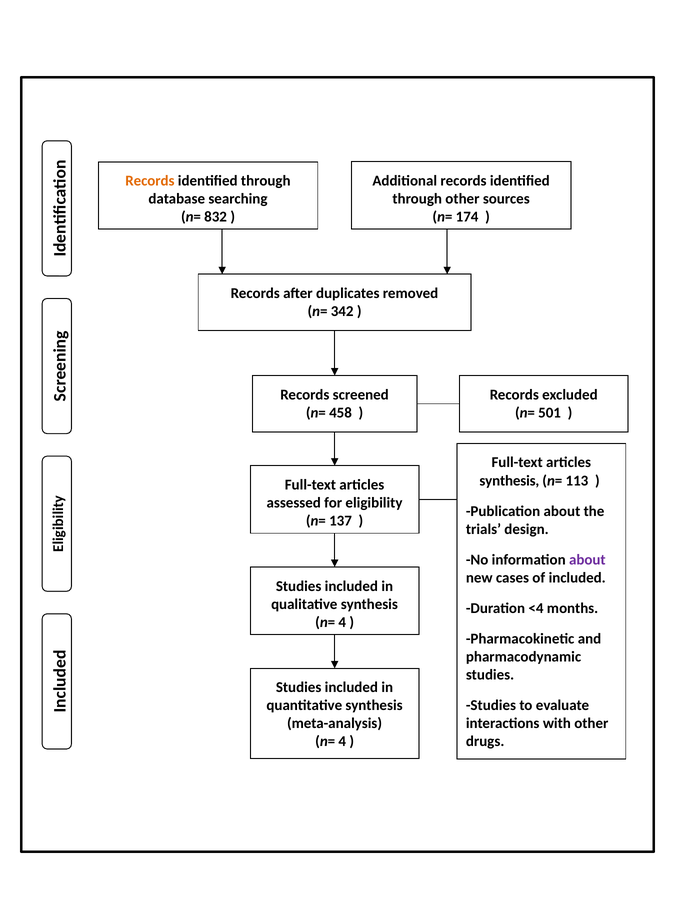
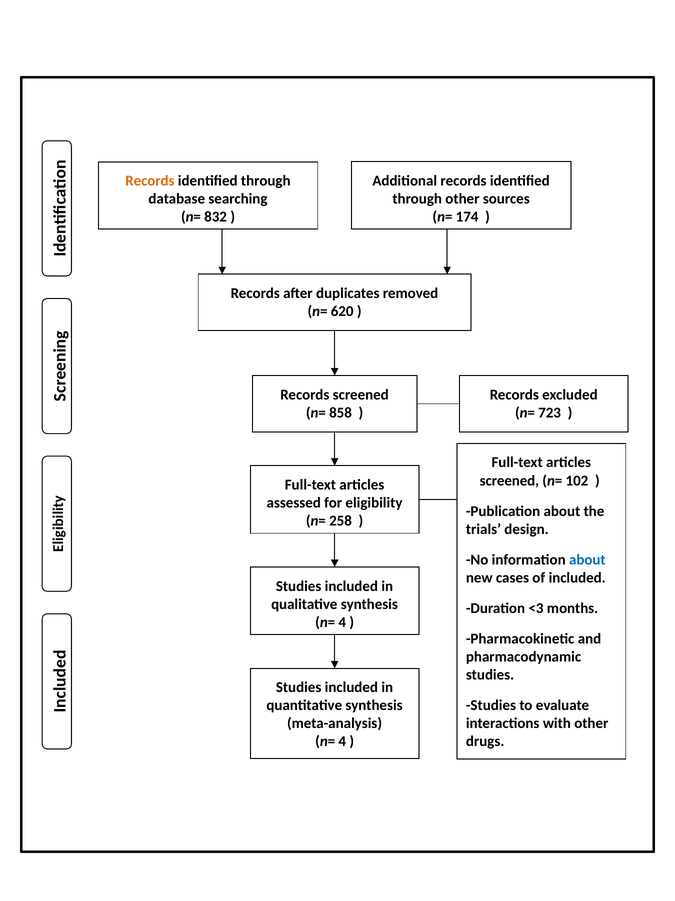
342: 342 -> 620
458: 458 -> 858
501: 501 -> 723
synthesis at (509, 480): synthesis -> screened
113: 113 -> 102
137: 137 -> 258
about at (587, 559) colour: purple -> blue
<4: <4 -> <3
